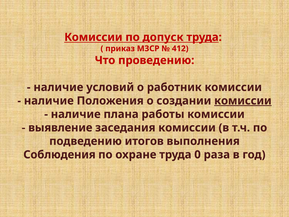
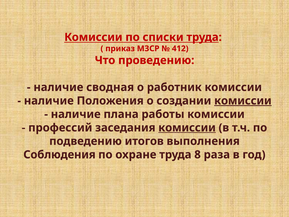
допуск: допуск -> списки
условий: условий -> сводная
выявление: выявление -> профессий
комиссии at (187, 128) underline: none -> present
0: 0 -> 8
